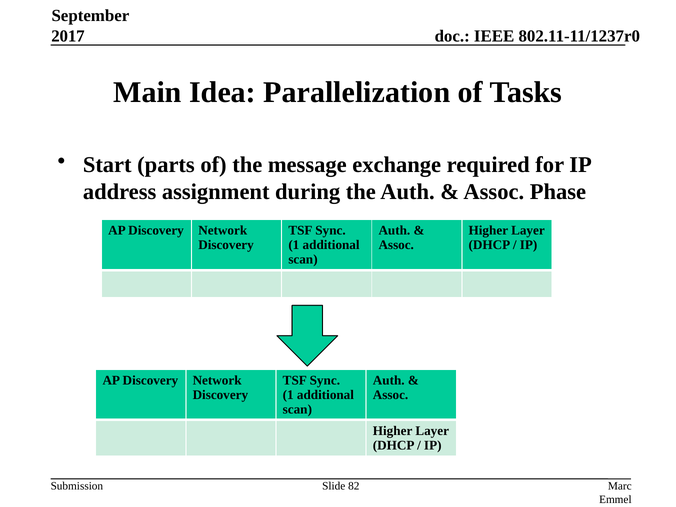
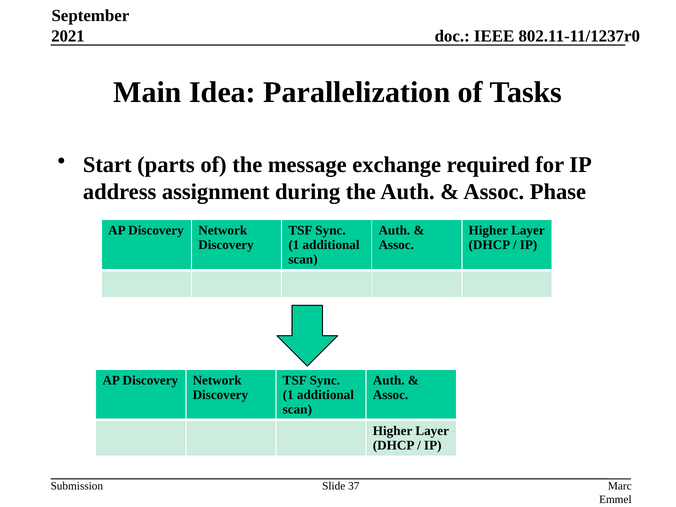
2017: 2017 -> 2021
82: 82 -> 37
